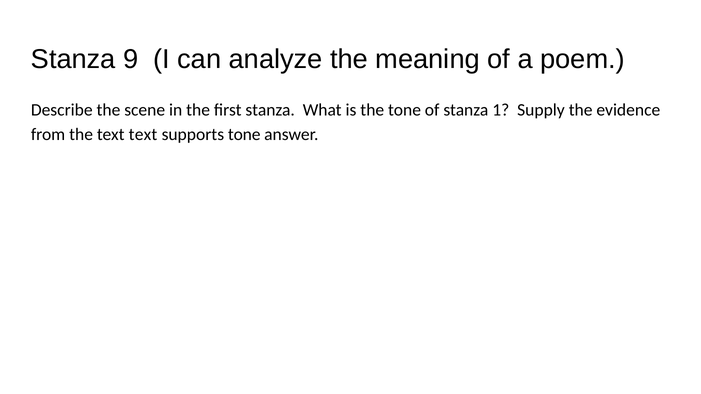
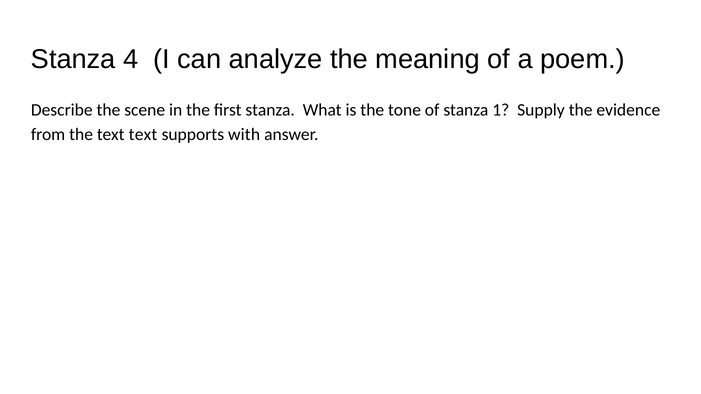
9: 9 -> 4
supports tone: tone -> with
